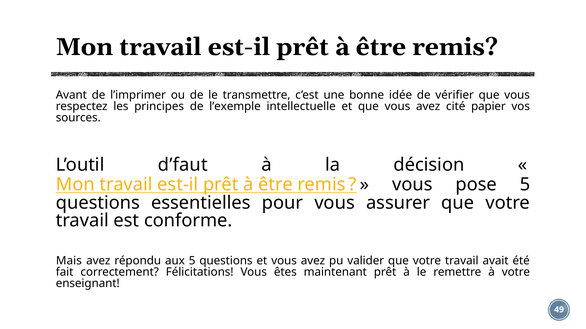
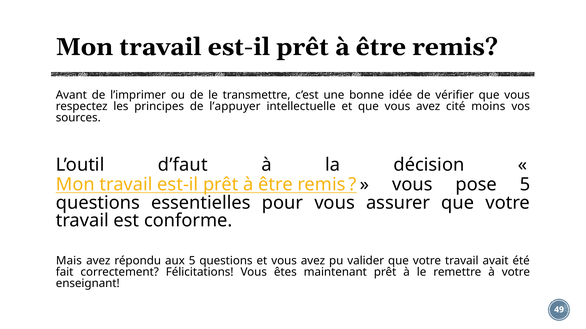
l’exemple: l’exemple -> l’appuyer
papier: papier -> moins
